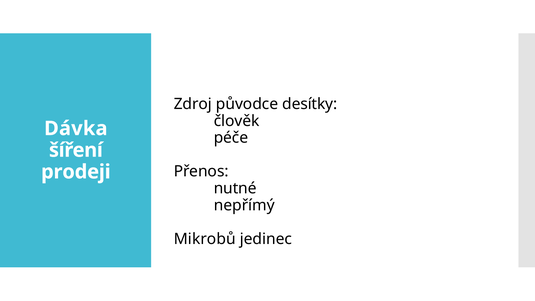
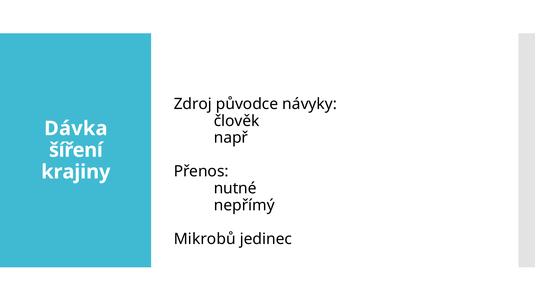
desítky: desítky -> návyky
péče: péče -> např
prodeji: prodeji -> krajiny
